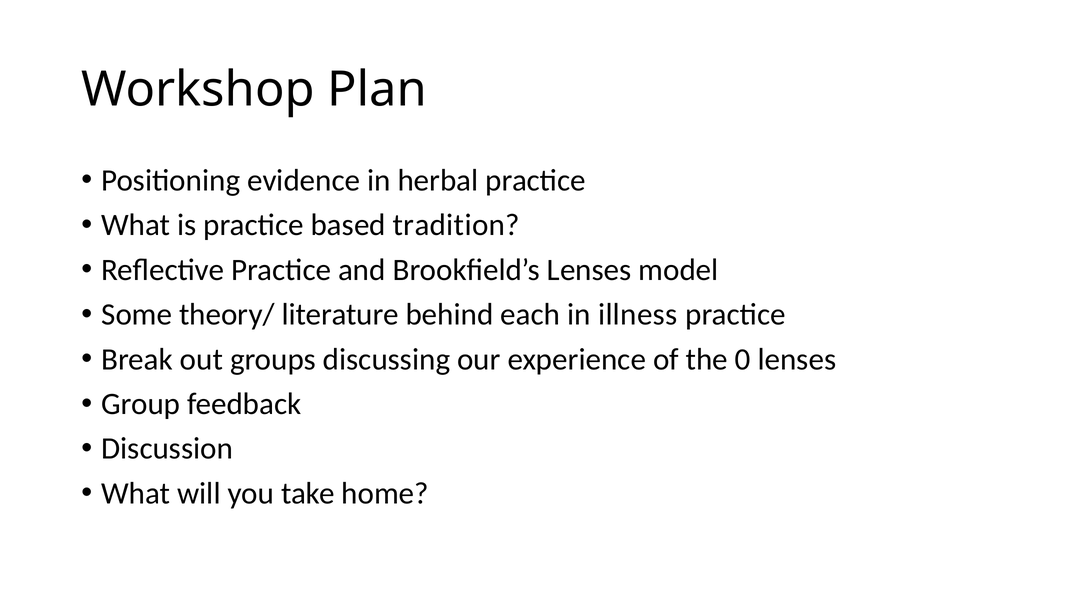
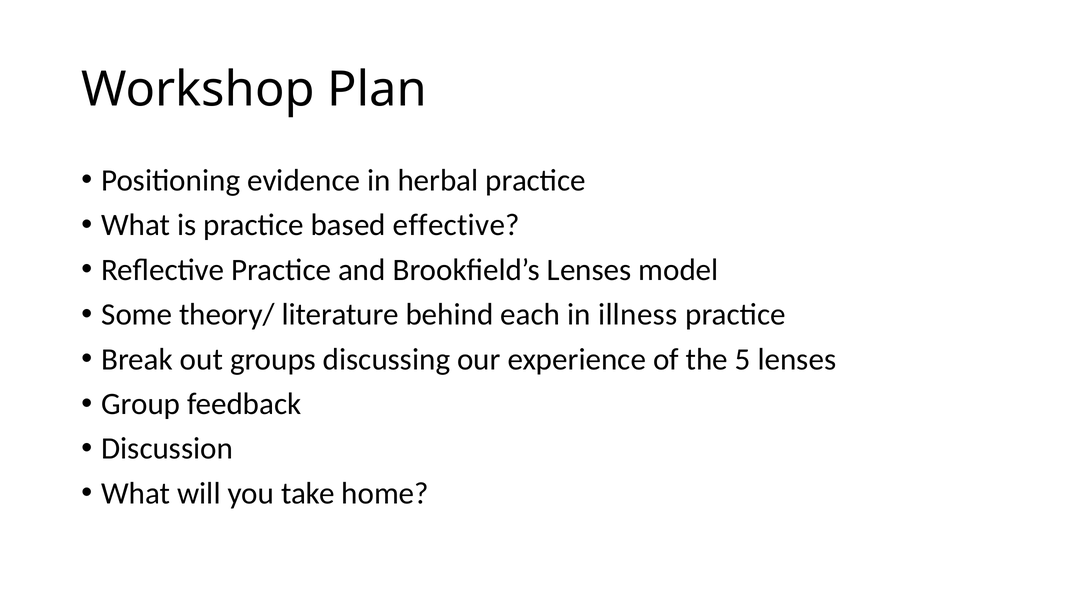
tradition: tradition -> effective
0: 0 -> 5
